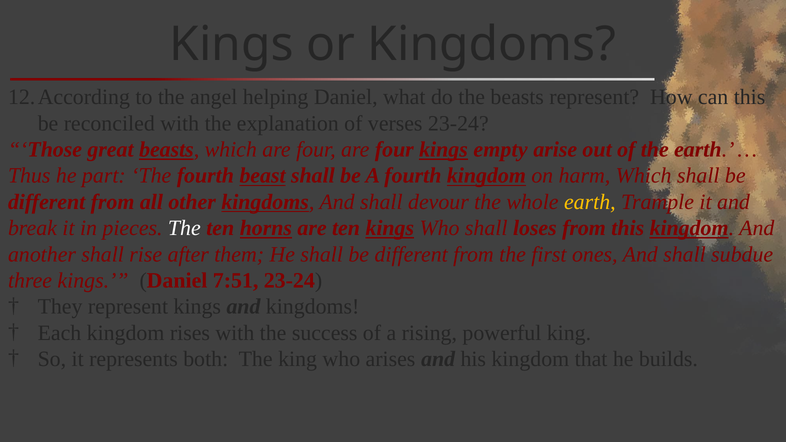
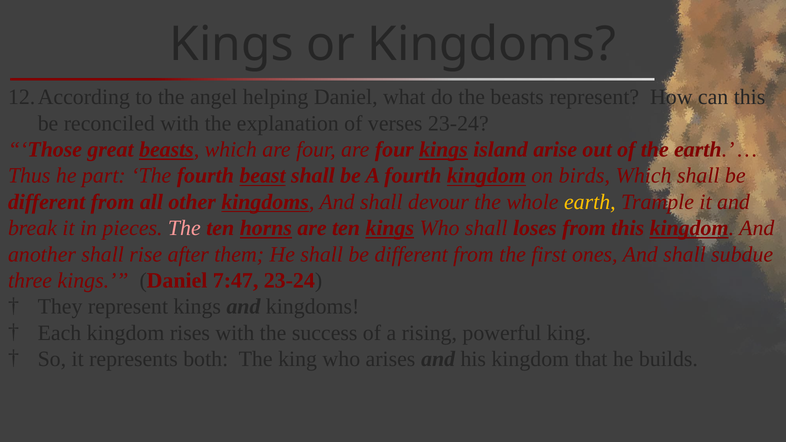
empty: empty -> island
harm: harm -> birds
The at (184, 228) colour: white -> pink
7:51: 7:51 -> 7:47
